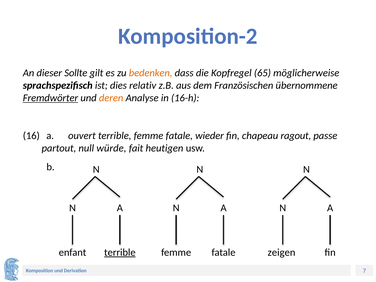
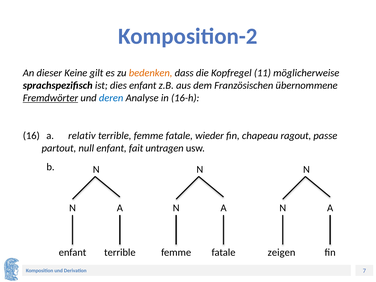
Sollte: Sollte -> Keine
65: 65 -> 11
dies relativ: relativ -> enfant
deren colour: orange -> blue
ouvert: ouvert -> relativ
null würde: würde -> enfant
heutigen: heutigen -> untragen
terrible at (120, 252) underline: present -> none
